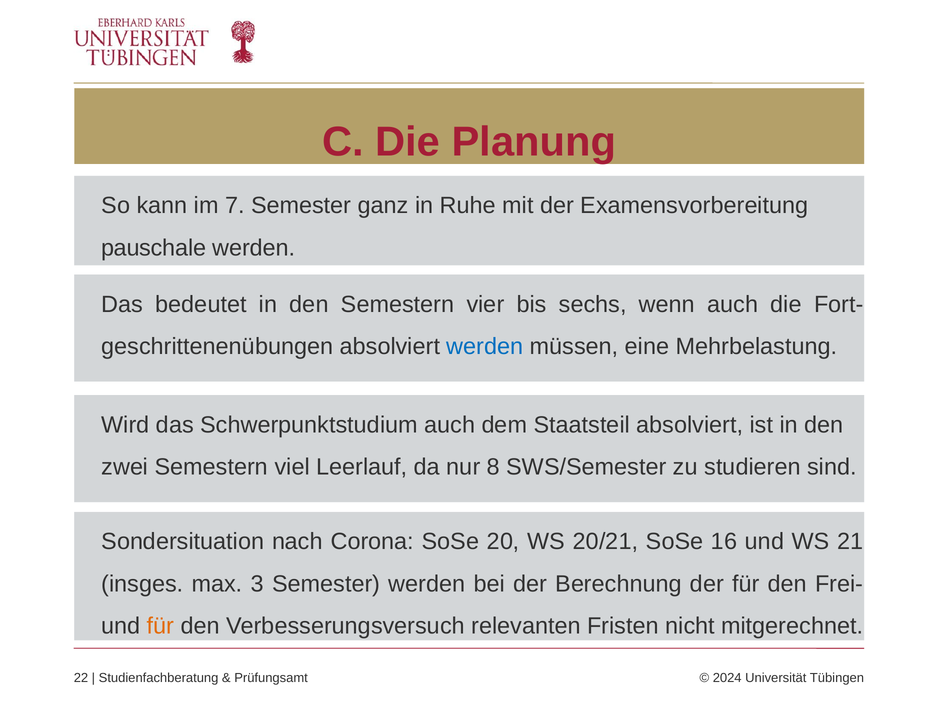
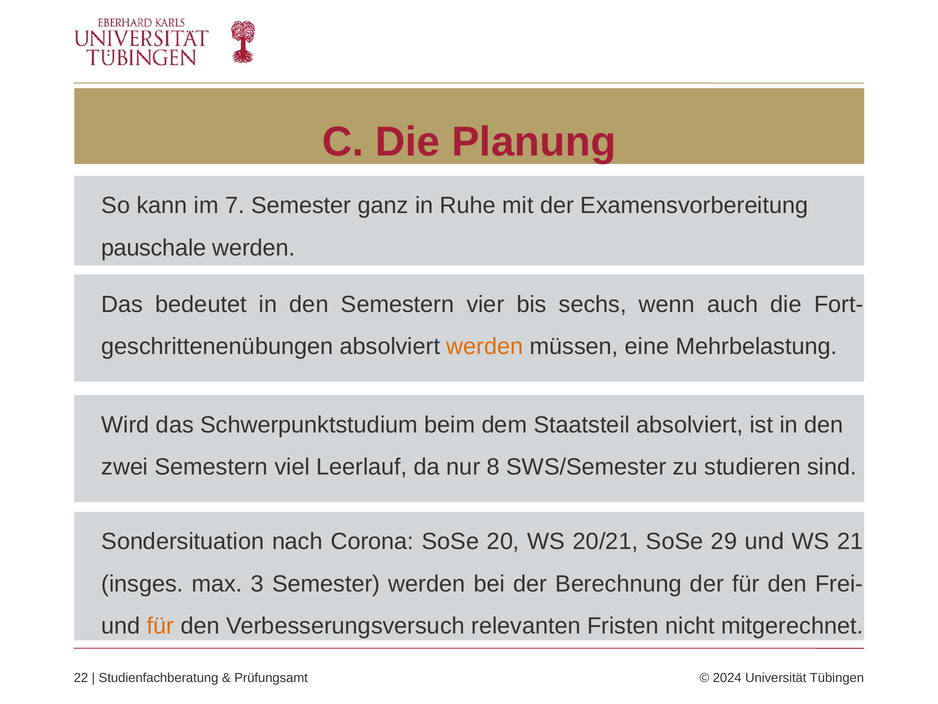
werden at (485, 346) colour: blue -> orange
Schwerpunktstudium auch: auch -> beim
16: 16 -> 29
